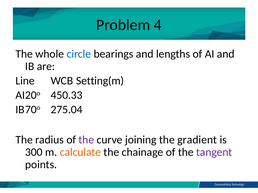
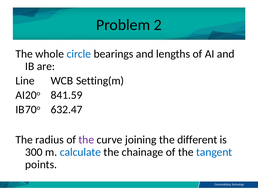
4: 4 -> 2
450.33: 450.33 -> 841.59
275.04: 275.04 -> 632.47
gradient: gradient -> different
calculate colour: orange -> blue
tangent colour: purple -> blue
